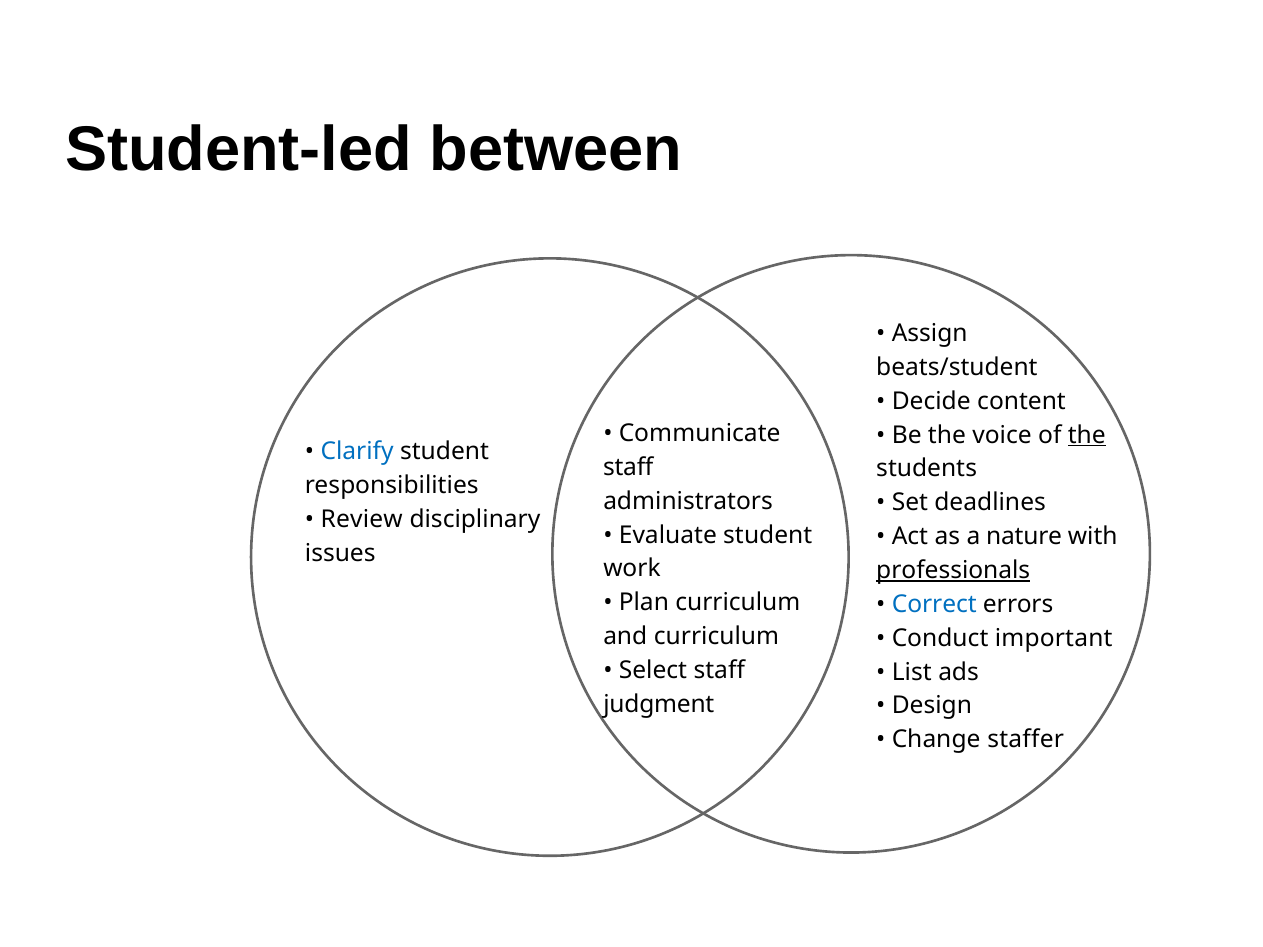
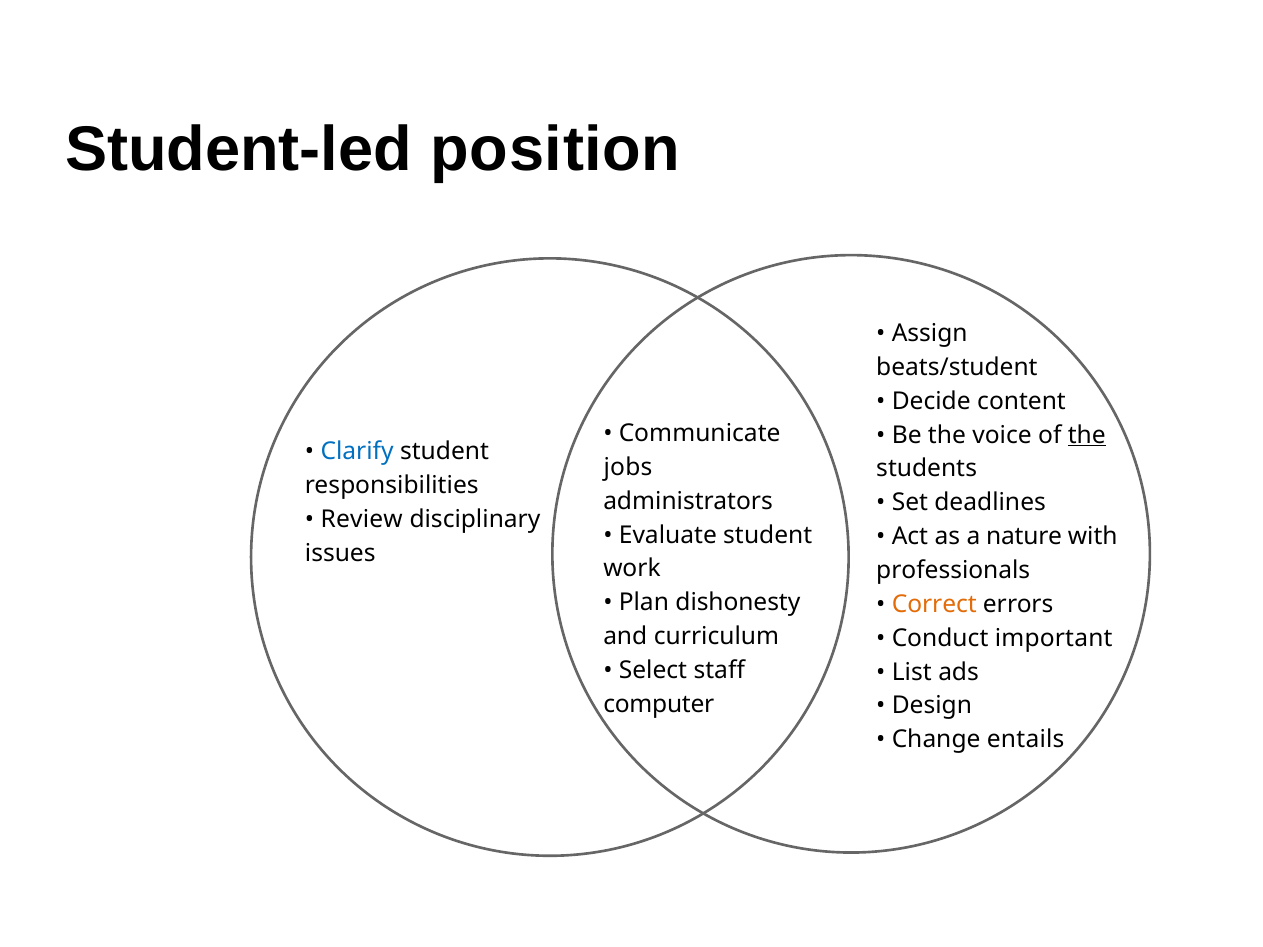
between: between -> position
staff at (628, 467): staff -> jobs
professionals underline: present -> none
Plan curriculum: curriculum -> dishonesty
Correct colour: blue -> orange
judgment: judgment -> computer
staffer: staffer -> entails
